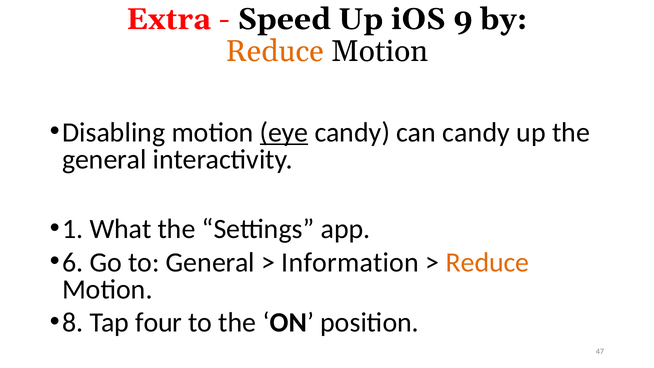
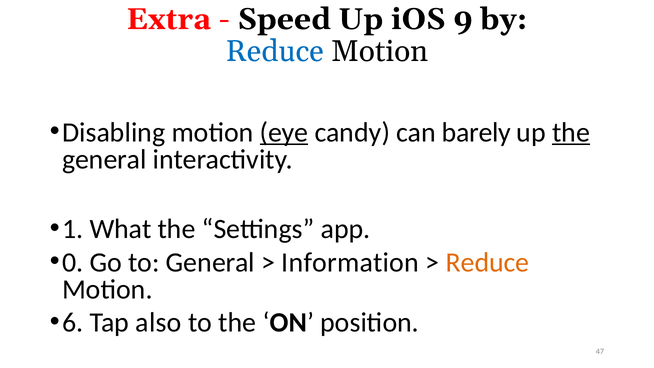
Reduce at (275, 52) colour: orange -> blue
can candy: candy -> barely
the at (571, 132) underline: none -> present
6: 6 -> 0
8: 8 -> 6
four: four -> also
